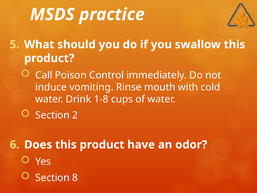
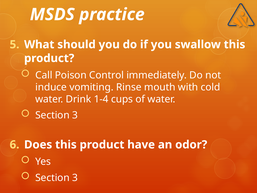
1-8: 1-8 -> 1-4
2 at (75, 115): 2 -> 3
8 at (75, 177): 8 -> 3
